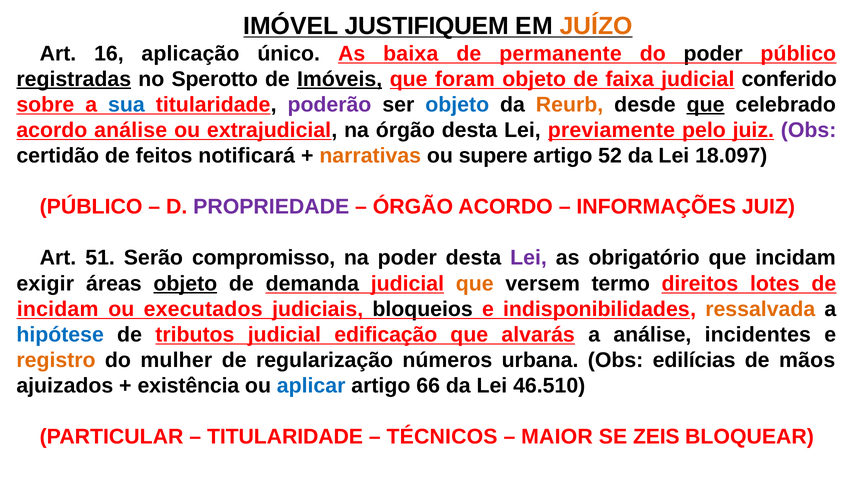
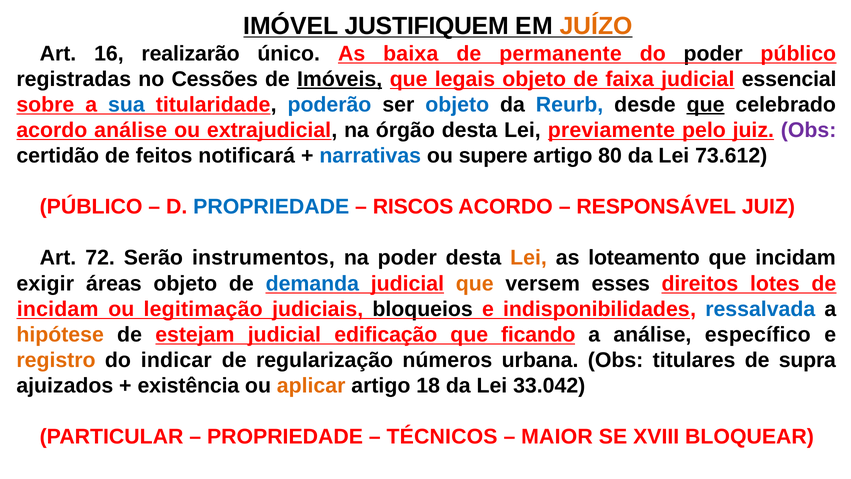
aplicação: aplicação -> realizarão
registradas underline: present -> none
Sperotto: Sperotto -> Cessões
foram: foram -> legais
conferido: conferido -> essencial
poderão colour: purple -> blue
Reurb colour: orange -> blue
narrativas colour: orange -> blue
52: 52 -> 80
18.097: 18.097 -> 73.612
PROPRIEDADE at (271, 207) colour: purple -> blue
ÓRGÃO at (413, 207): ÓRGÃO -> RISCOS
INFORMAÇÕES: INFORMAÇÕES -> RESPONSÁVEL
51: 51 -> 72
compromisso: compromisso -> instrumentos
Lei at (529, 258) colour: purple -> orange
obrigatório: obrigatório -> loteamento
objeto at (185, 283) underline: present -> none
demanda colour: black -> blue
termo: termo -> esses
executados: executados -> legitimação
ressalvada colour: orange -> blue
hipótese colour: blue -> orange
tributos: tributos -> estejam
alvarás: alvarás -> ficando
incidentes: incidentes -> específico
mulher: mulher -> indicar
edilícias: edilícias -> titulares
mãos: mãos -> supra
aplicar colour: blue -> orange
66: 66 -> 18
46.510: 46.510 -> 33.042
TITULARIDADE at (285, 437): TITULARIDADE -> PROPRIEDADE
ZEIS: ZEIS -> XVIII
